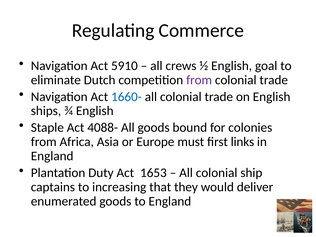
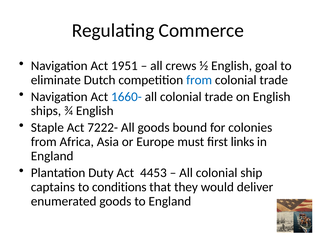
5910: 5910 -> 1951
from at (199, 80) colour: purple -> blue
4088-: 4088- -> 7222-
1653: 1653 -> 4453
increasing: increasing -> conditions
